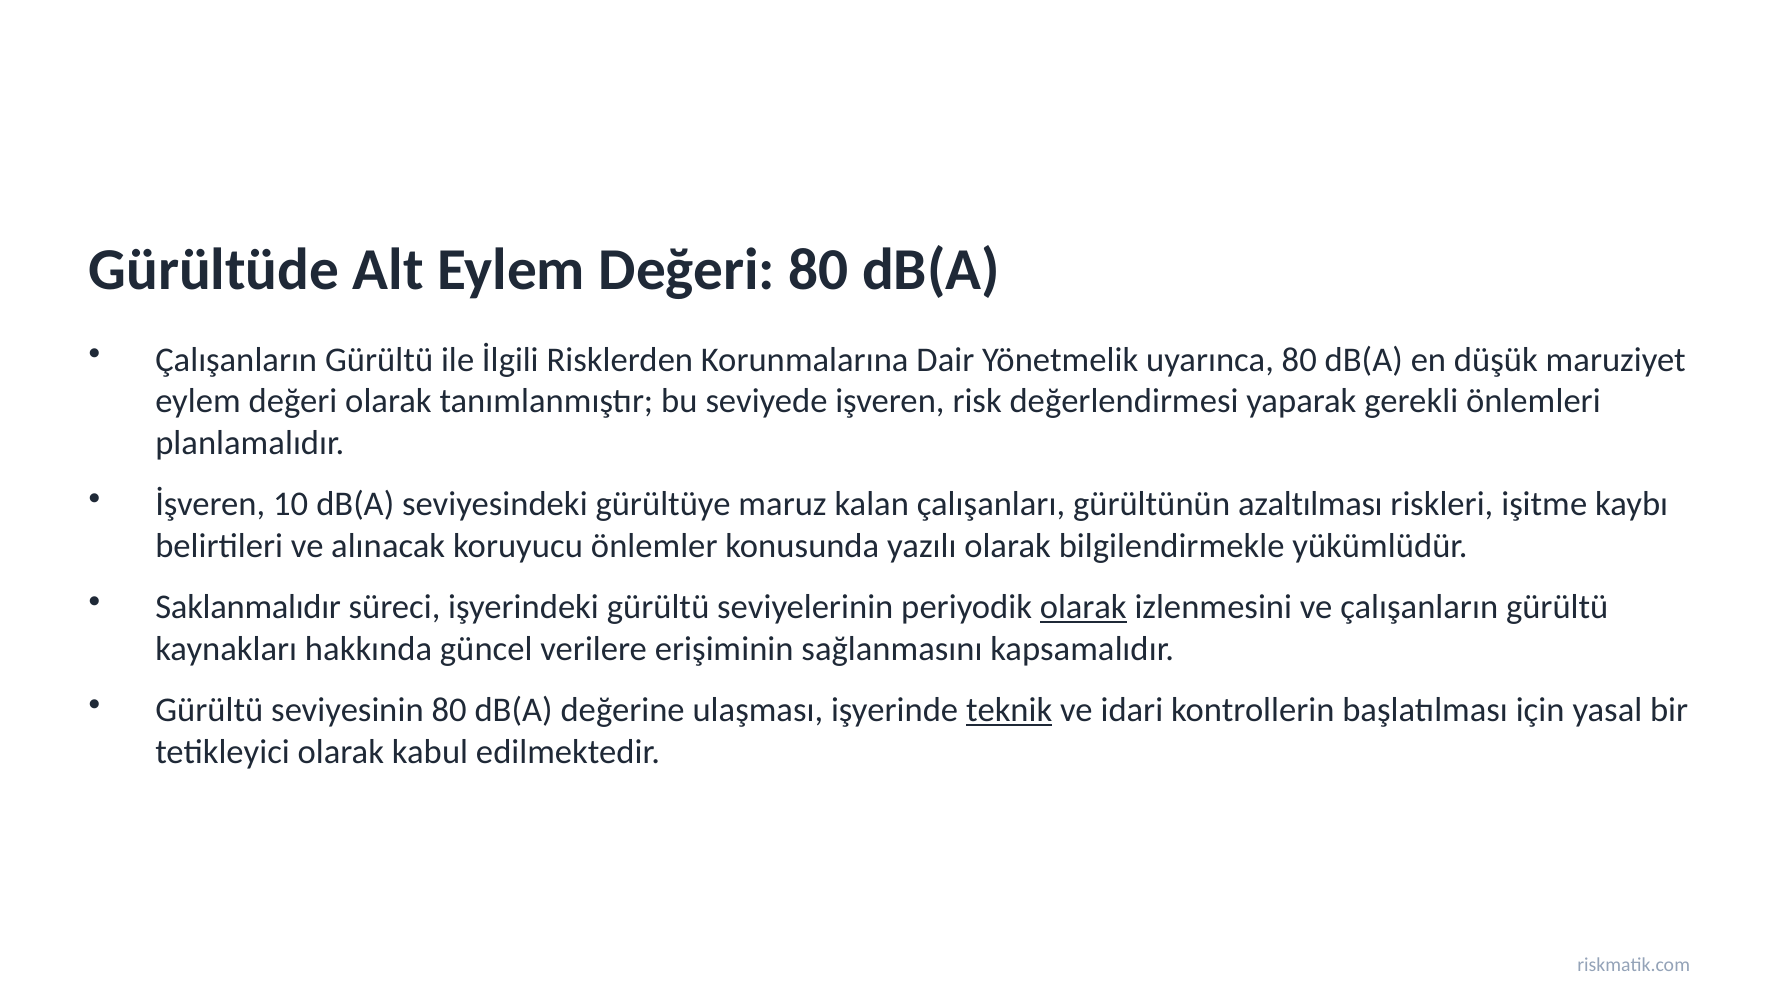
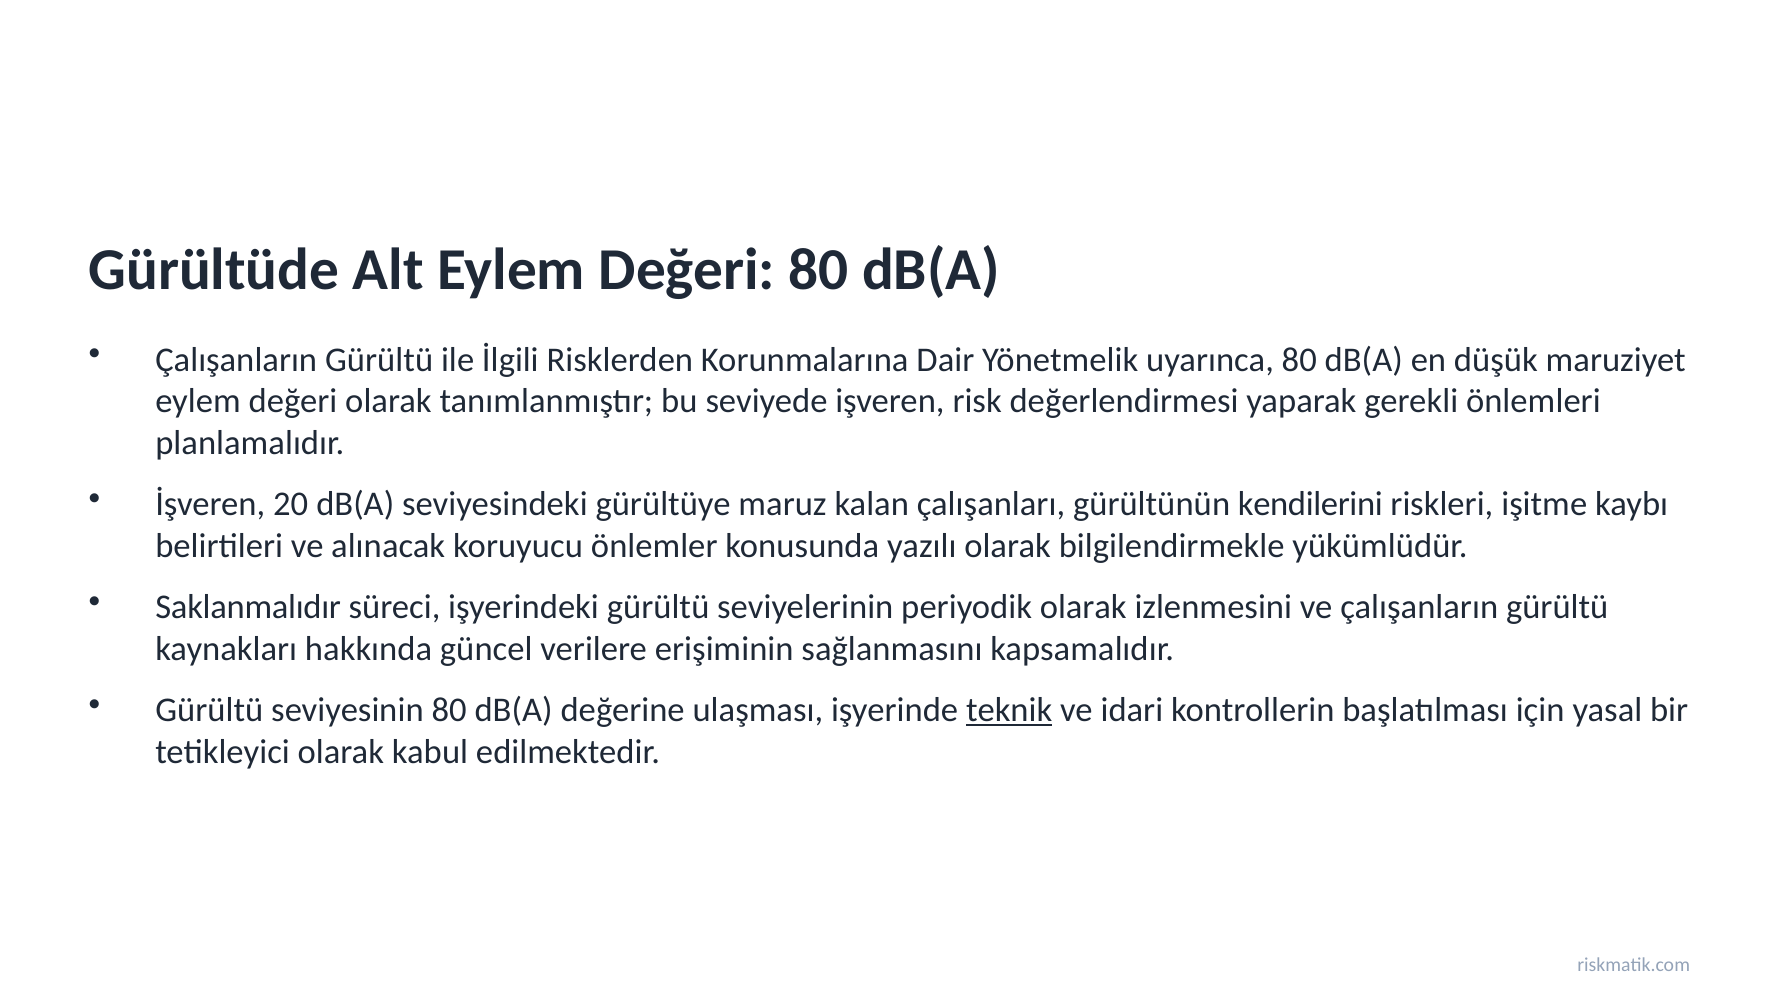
10: 10 -> 20
azaltılması: azaltılması -> kendilerini
olarak at (1083, 607) underline: present -> none
